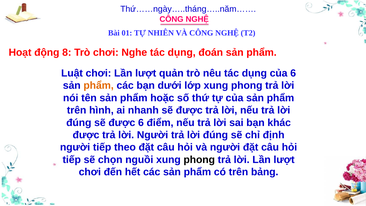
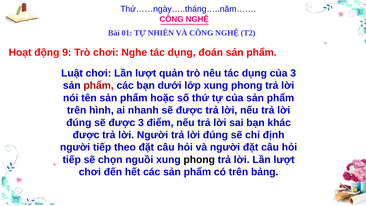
8: 8 -> 9
của 6: 6 -> 3
phẩm at (99, 85) colour: orange -> red
được 6: 6 -> 3
